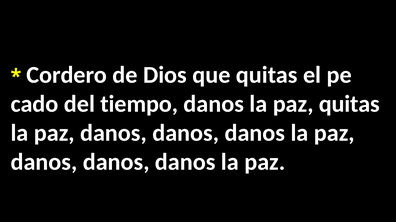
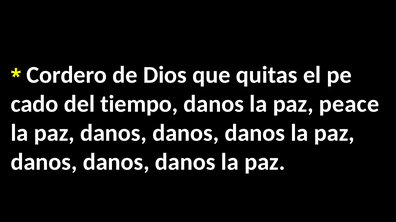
paz quitas: quitas -> peace
